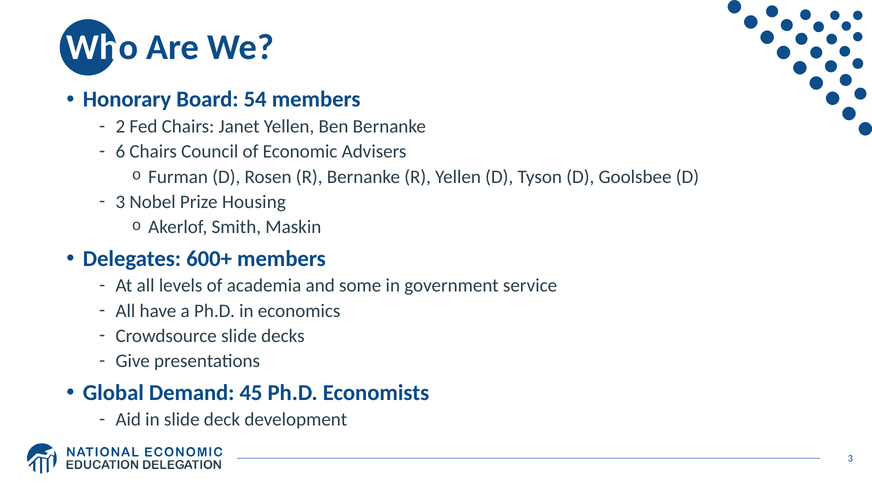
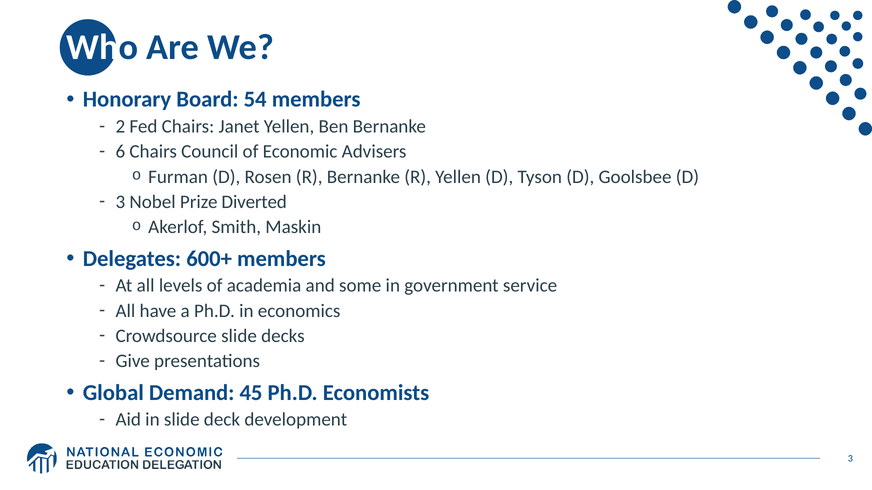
Housing: Housing -> Diverted
